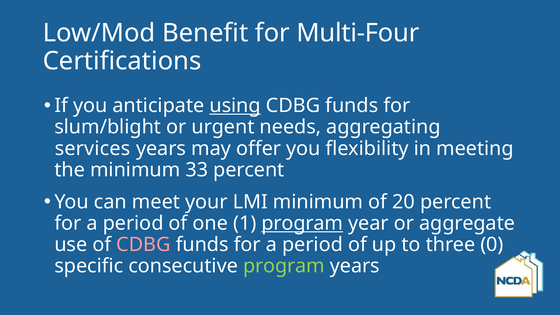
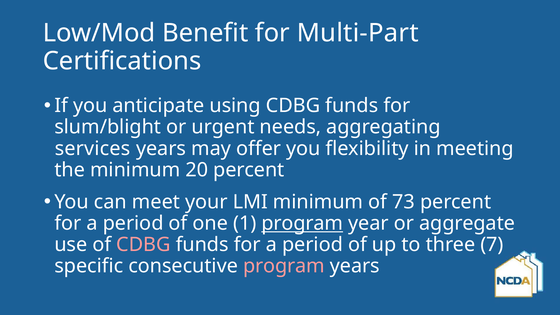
Multi-Four: Multi-Four -> Multi-Part
using underline: present -> none
33: 33 -> 20
20: 20 -> 73
0: 0 -> 7
program at (284, 266) colour: light green -> pink
